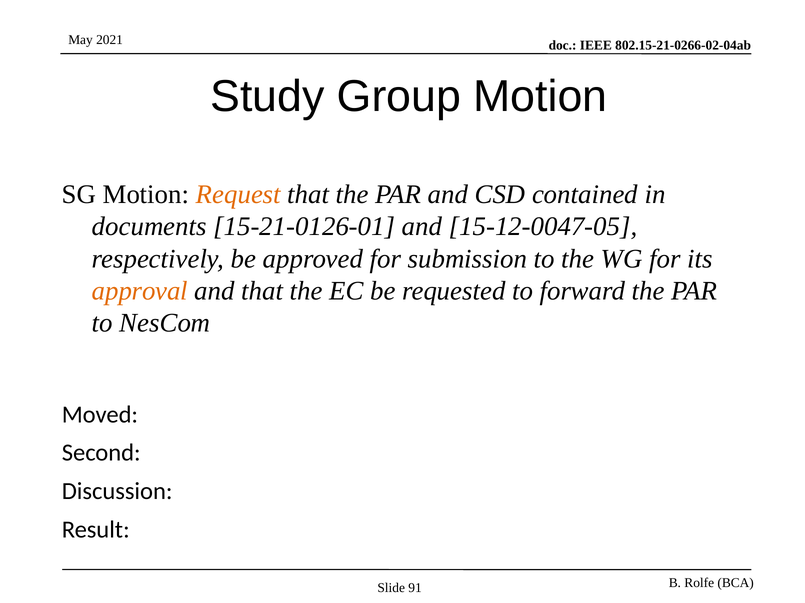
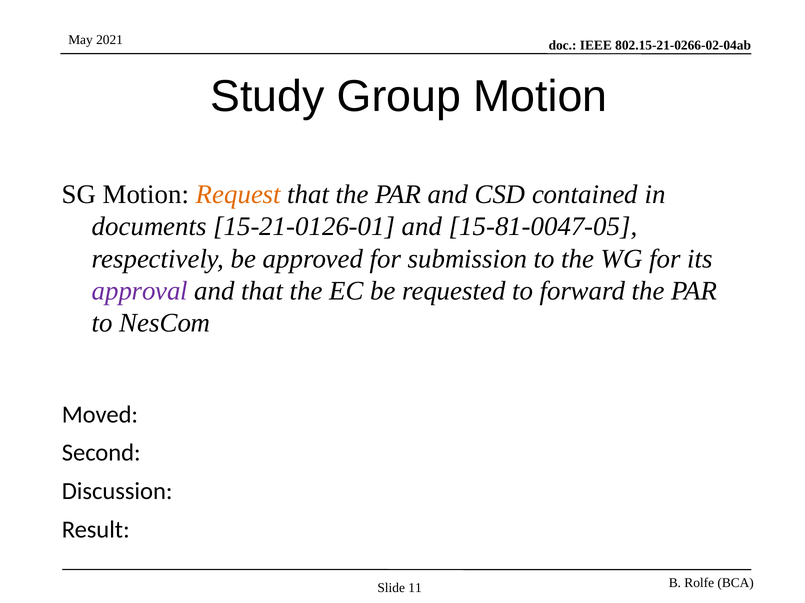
15-12-0047-05: 15-12-0047-05 -> 15-81-0047-05
approval colour: orange -> purple
91: 91 -> 11
